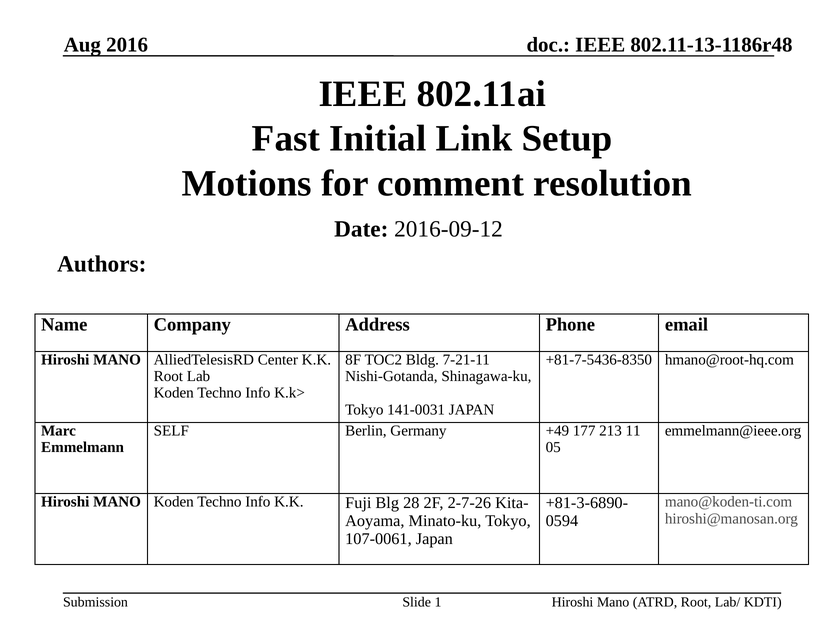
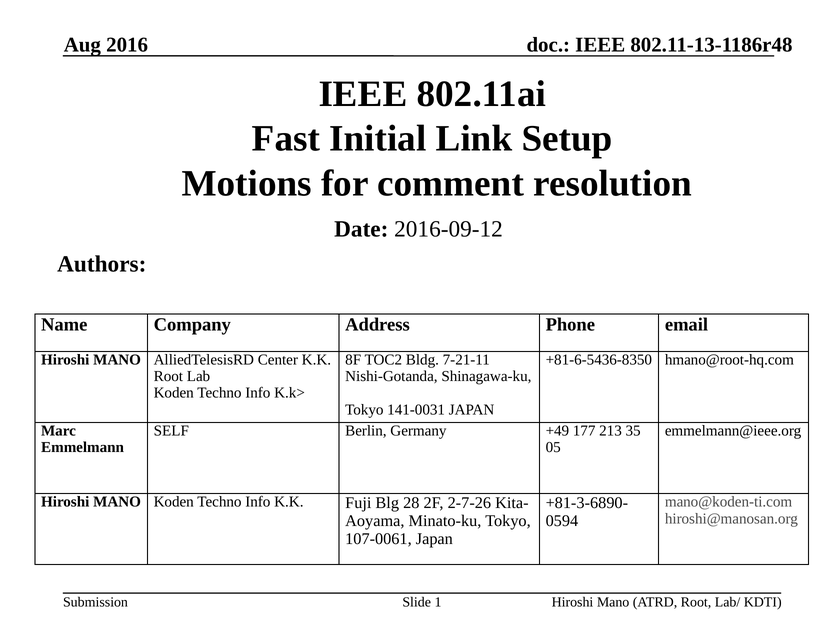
+81-7-5436-8350: +81-7-5436-8350 -> +81-6-5436-8350
11: 11 -> 35
